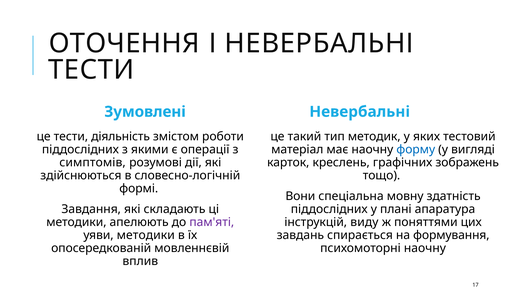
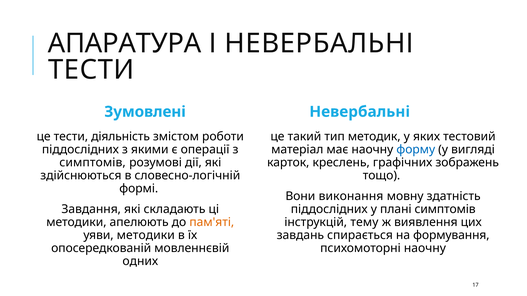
ОТОЧЕННЯ: ОТОЧЕННЯ -> АПАРАТУРА
спеціальна: спеціальна -> виконання
плані апаратура: апаратура -> симптомів
пам'яті colour: purple -> orange
виду: виду -> тему
поняттями: поняттями -> виявлення
вплив: вплив -> одних
